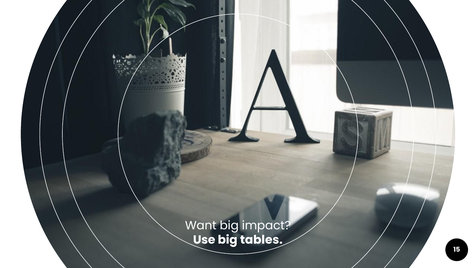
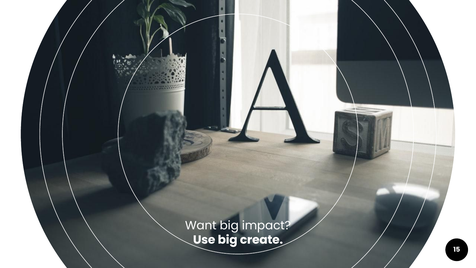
tables: tables -> create
